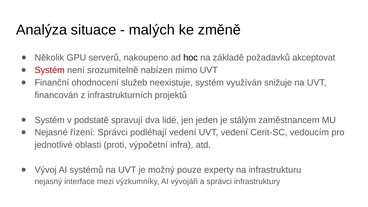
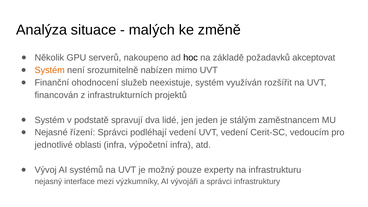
Systém at (50, 70) colour: red -> orange
snižuje: snižuje -> rozšířit
oblasti proti: proti -> infra
